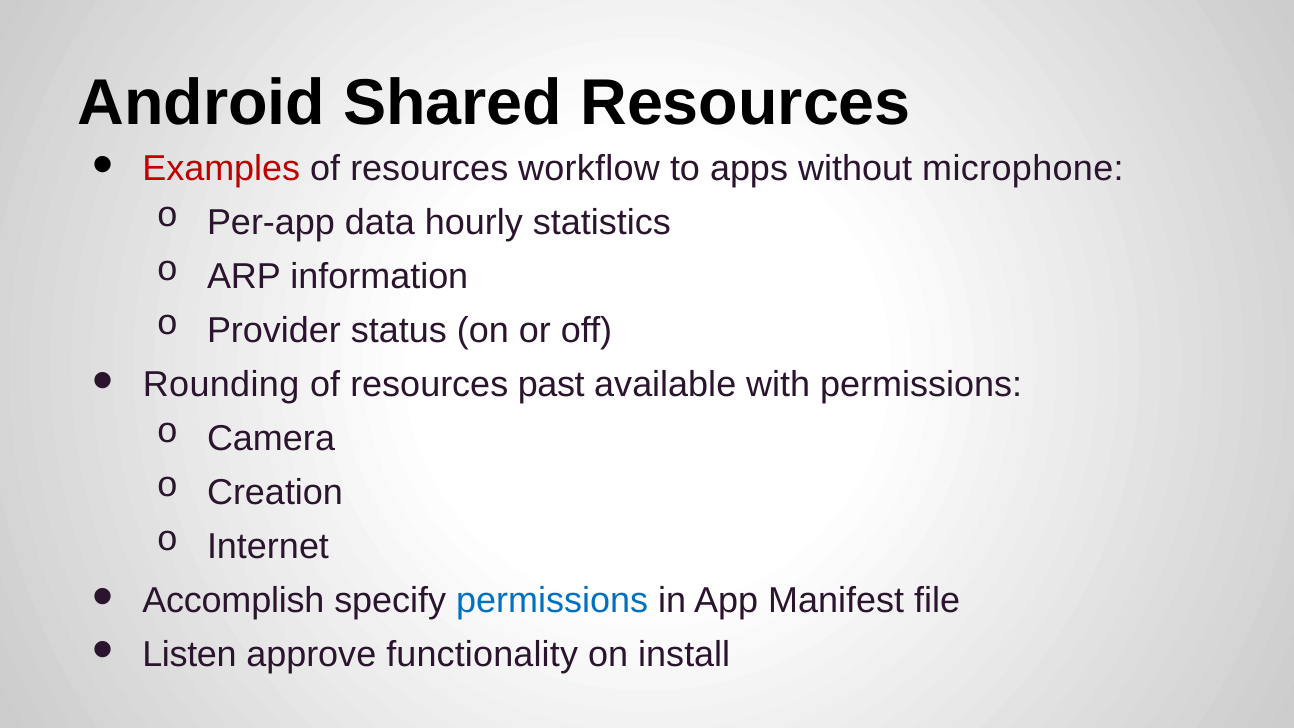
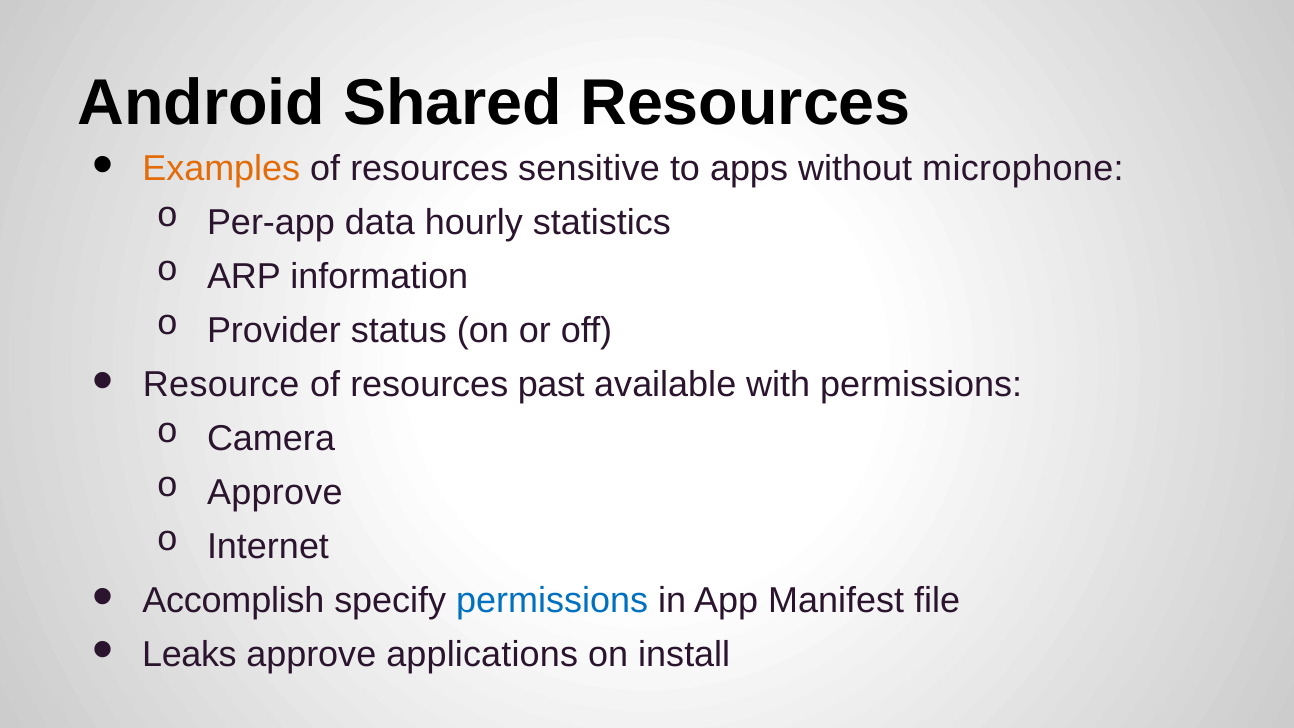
Examples colour: red -> orange
workflow: workflow -> sensitive
Rounding: Rounding -> Resource
Creation at (275, 493): Creation -> Approve
Listen: Listen -> Leaks
functionality: functionality -> applications
